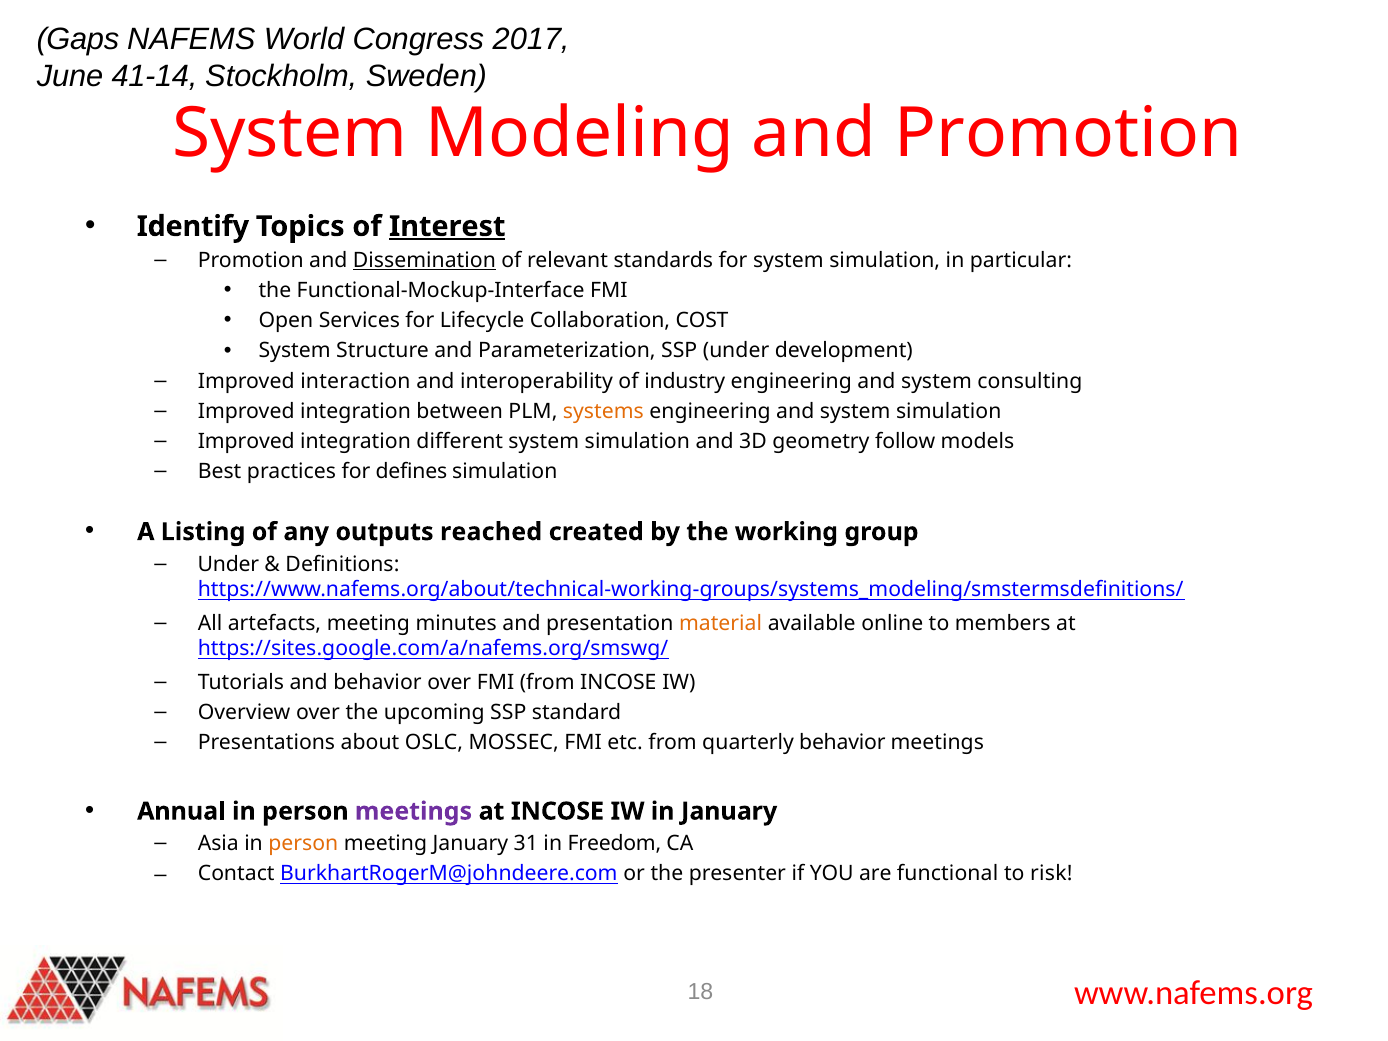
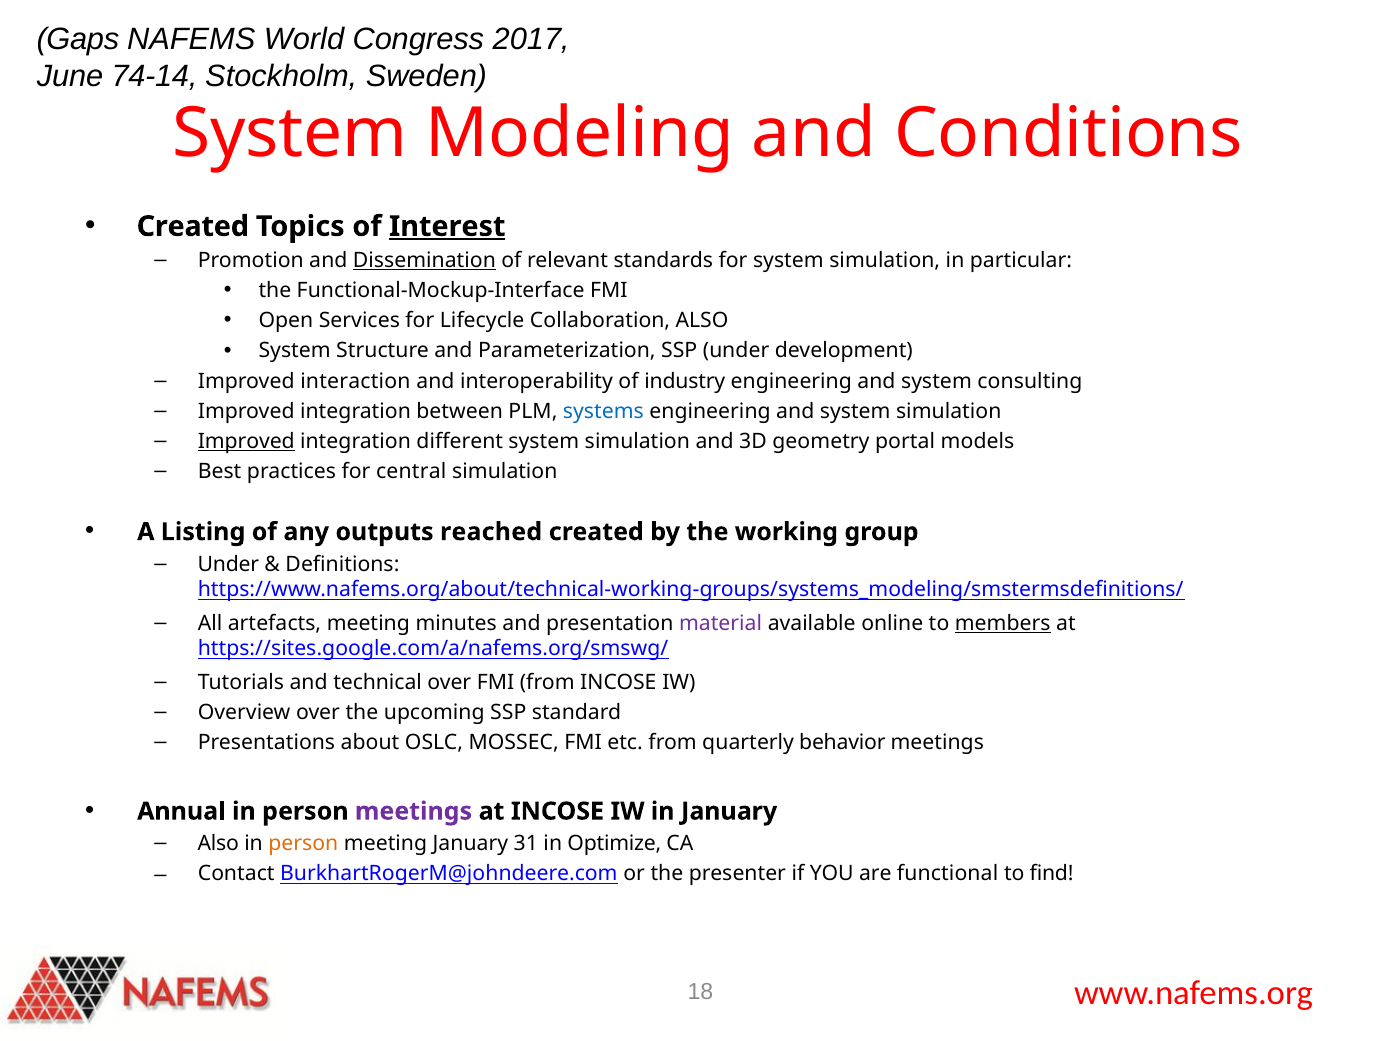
41-14: 41-14 -> 74-14
and Promotion: Promotion -> Conditions
Identify at (193, 226): Identify -> Created
Collaboration COST: COST -> ALSO
systems colour: orange -> blue
Improved at (246, 441) underline: none -> present
follow: follow -> portal
defines: defines -> central
material colour: orange -> purple
members underline: none -> present
and behavior: behavior -> technical
Asia at (218, 843): Asia -> Also
Freedom: Freedom -> Optimize
risk: risk -> find
